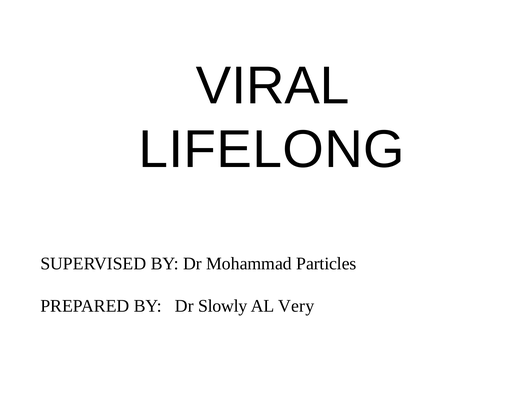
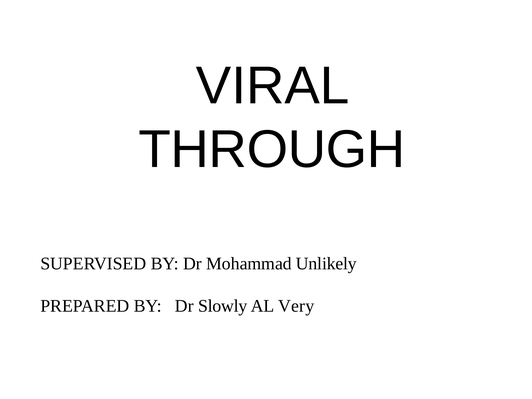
LIFELONG: LIFELONG -> THROUGH
Particles: Particles -> Unlikely
